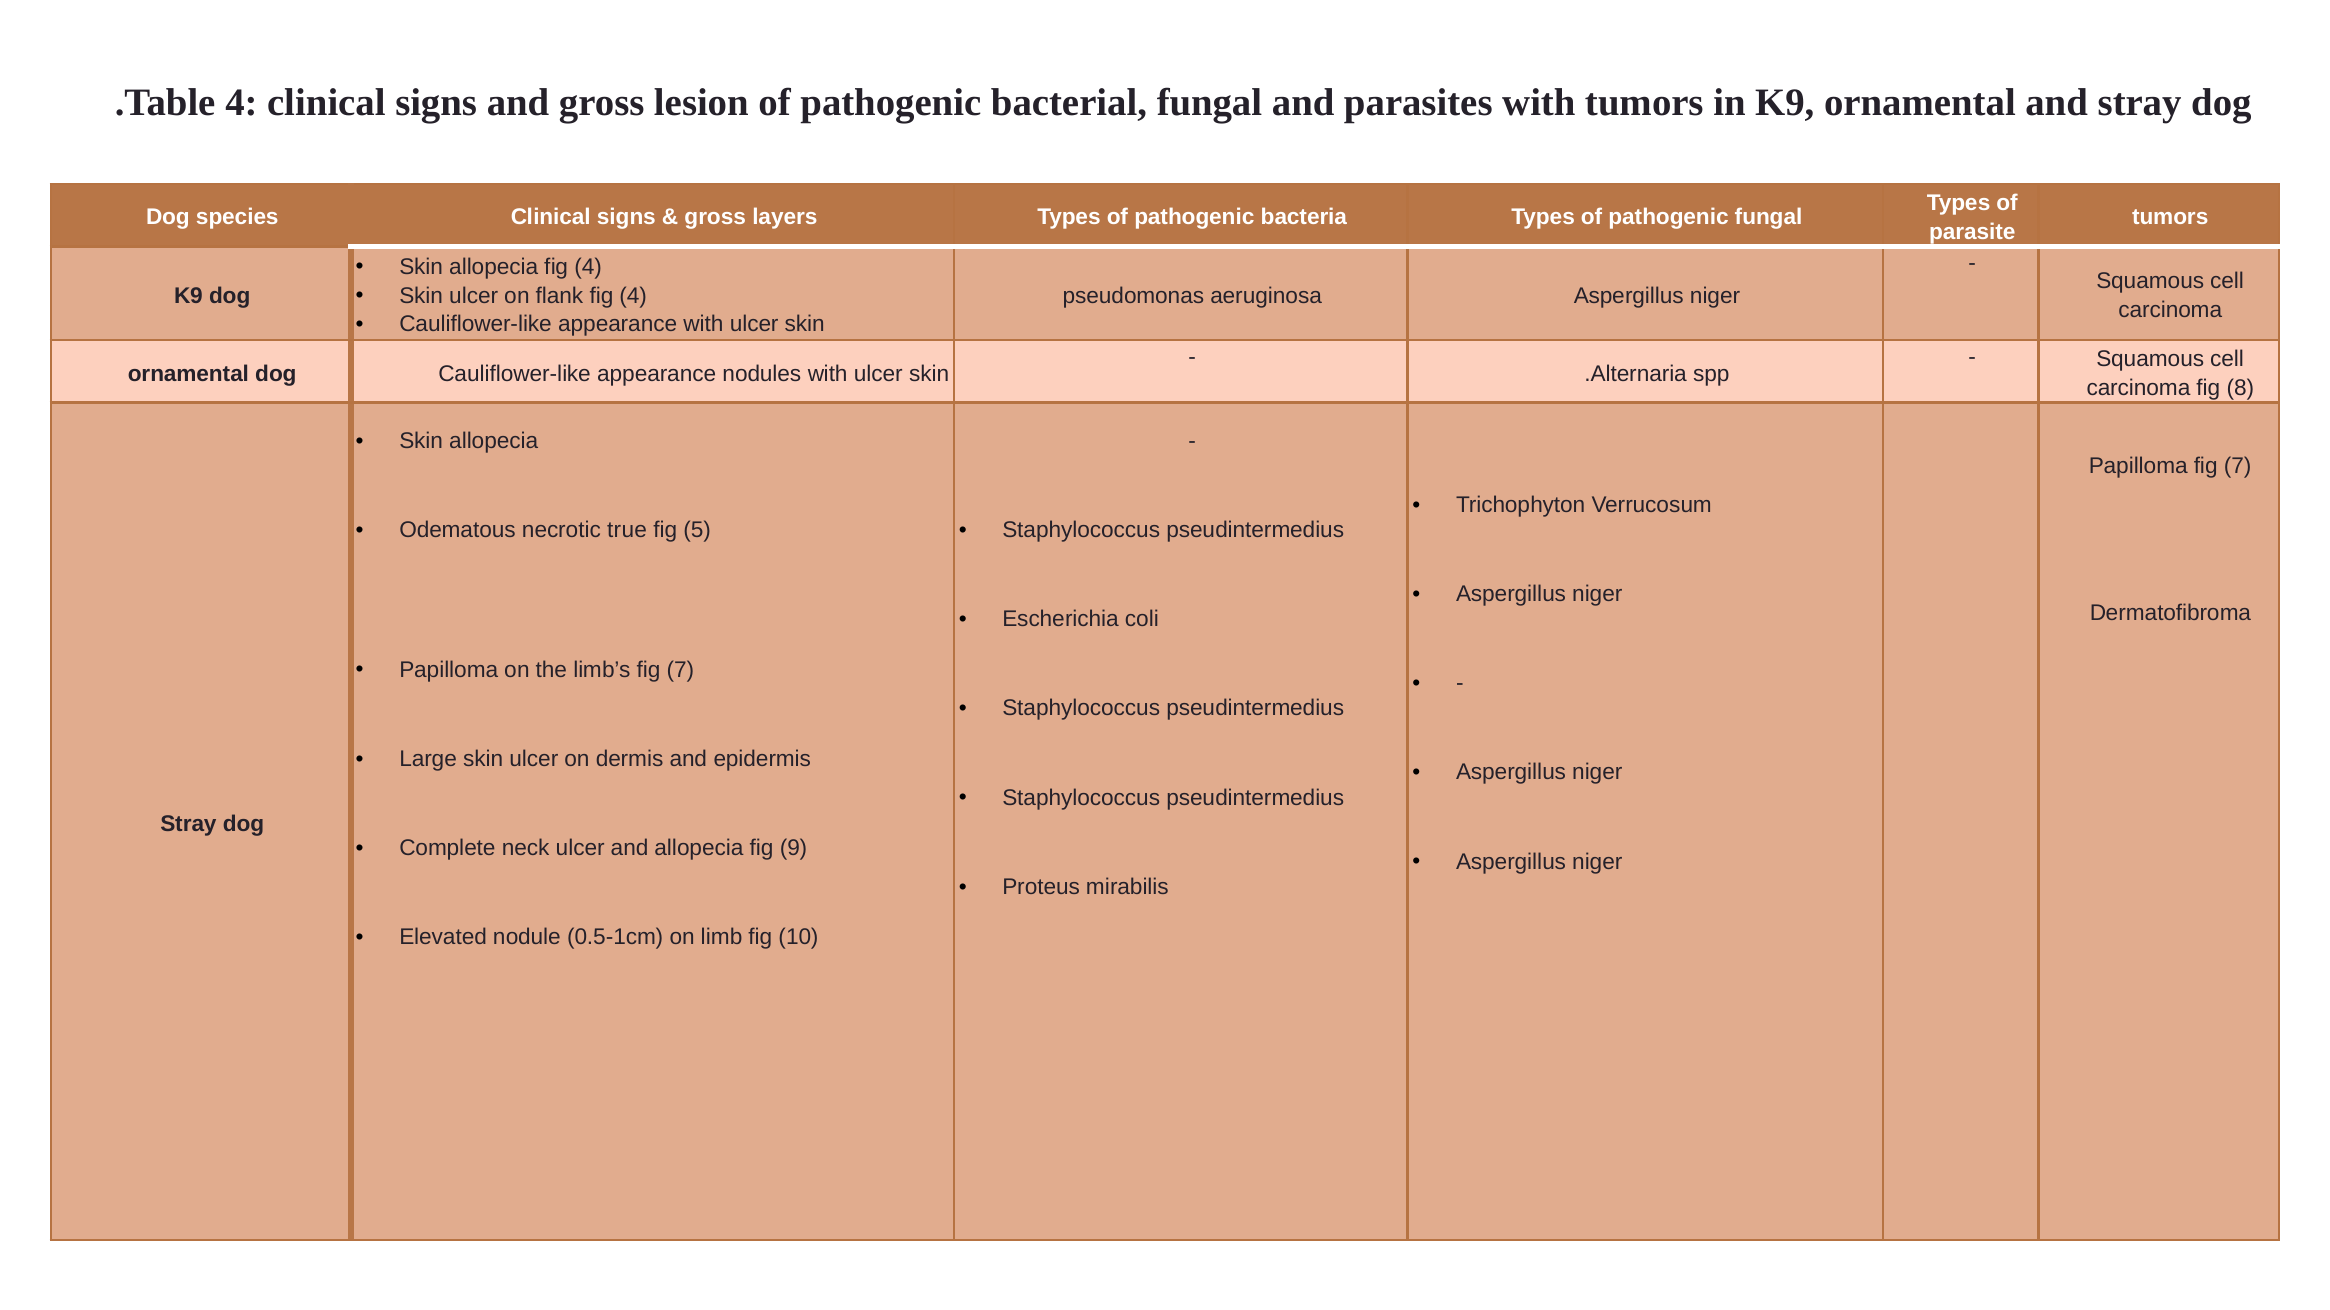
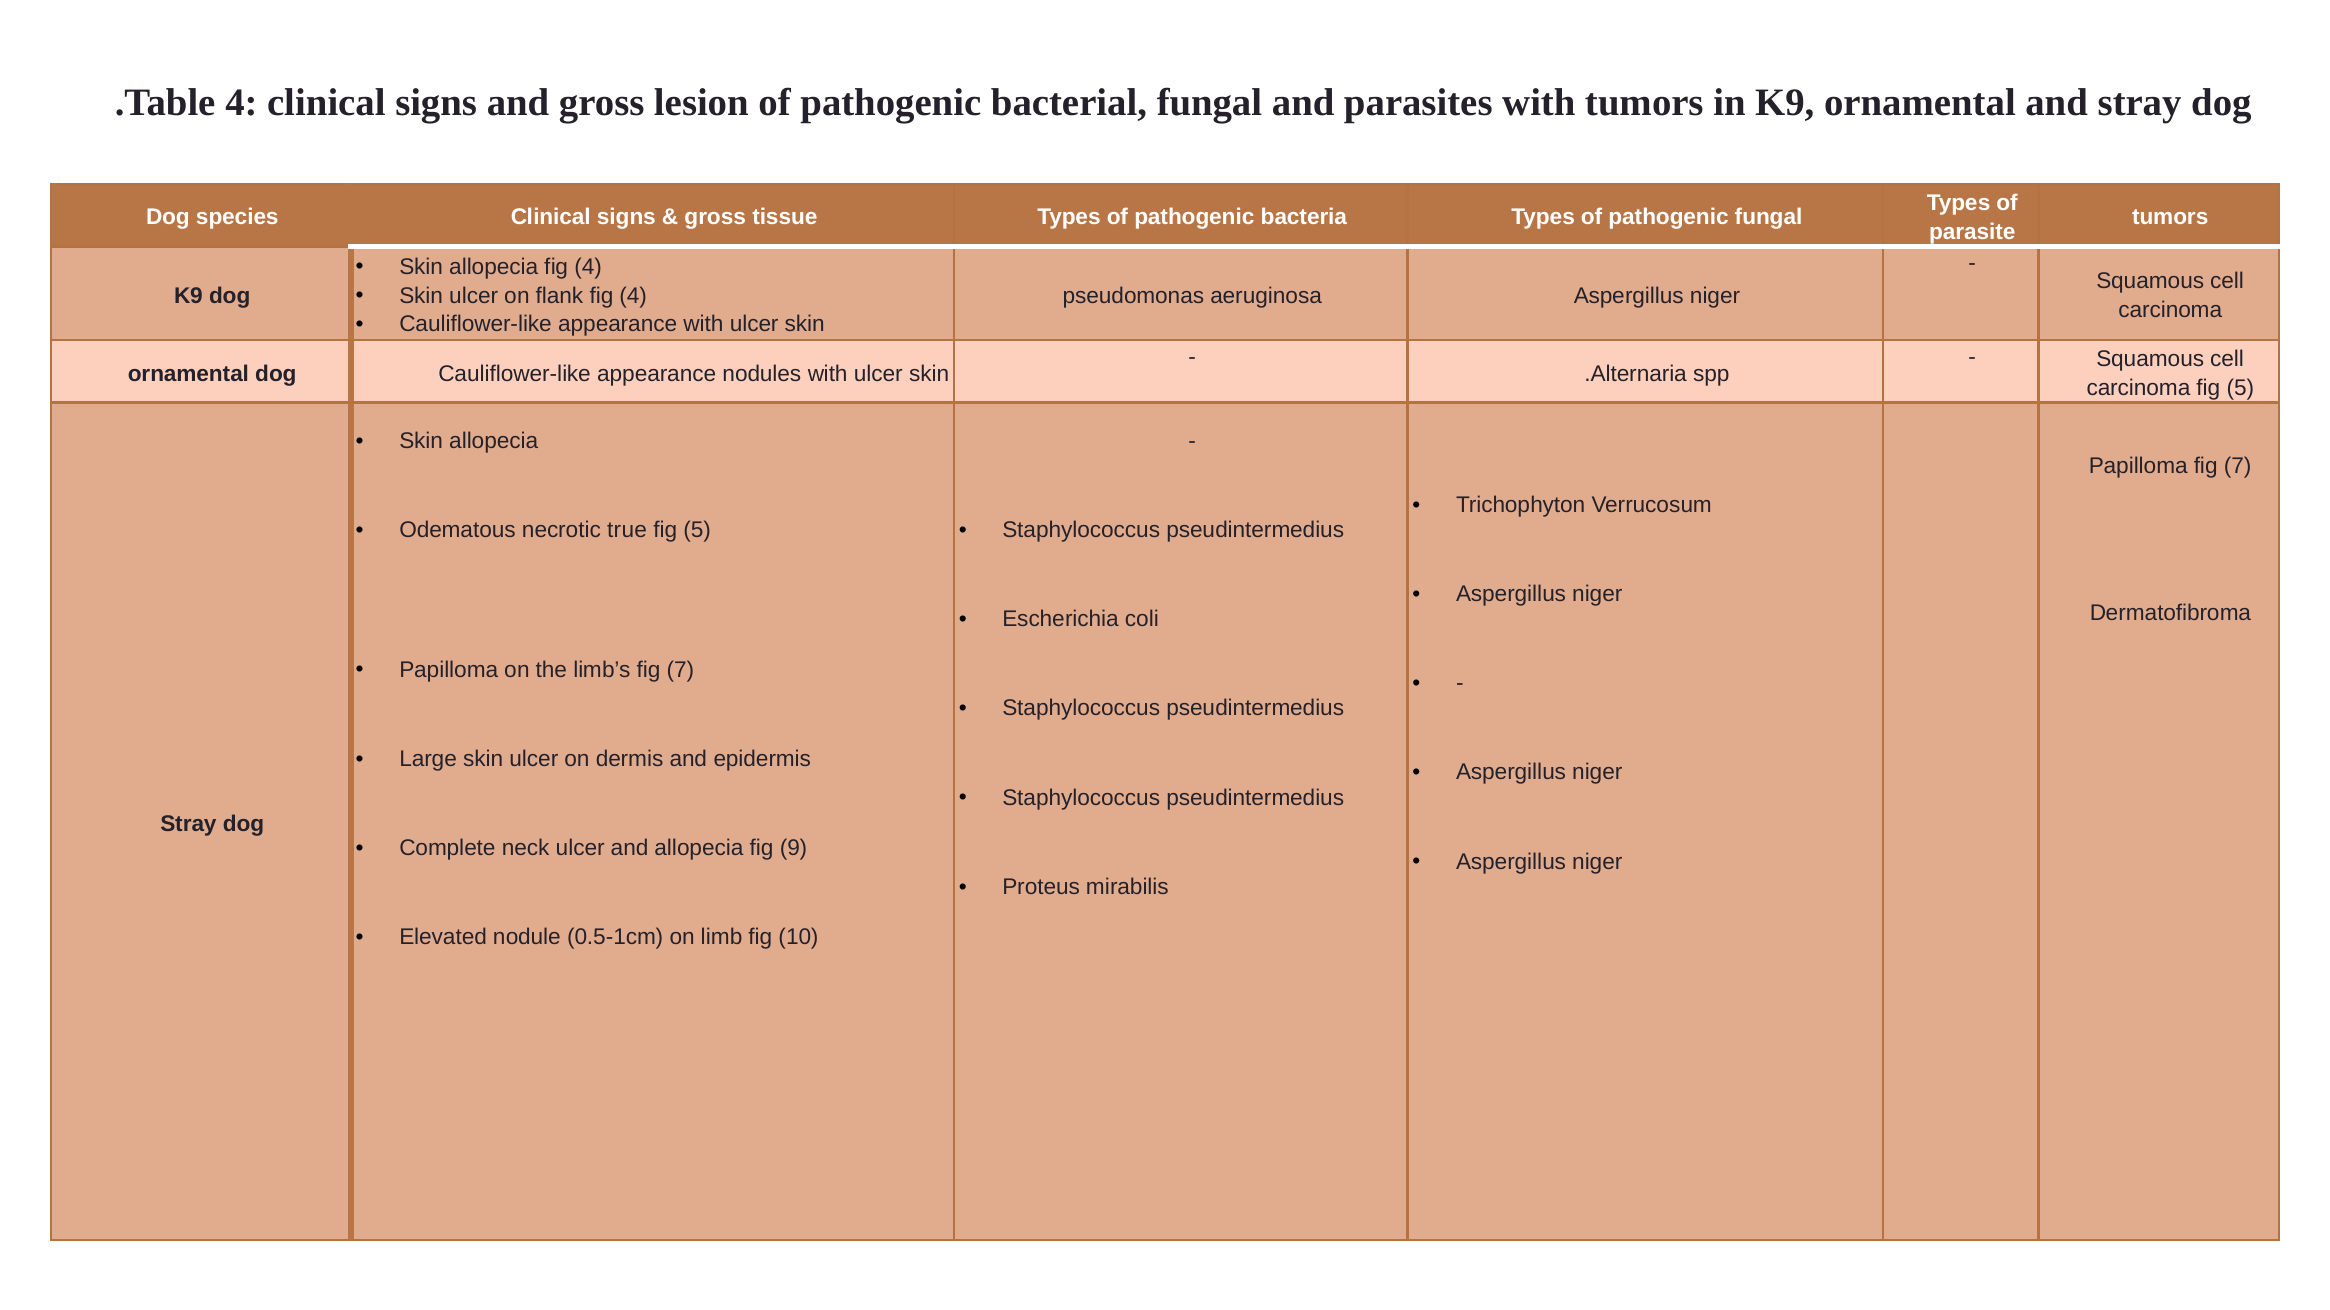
layers: layers -> tissue
carcinoma fig 8: 8 -> 5
